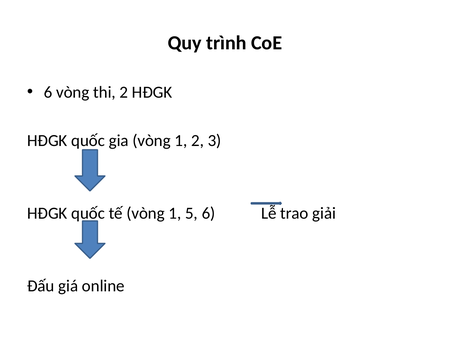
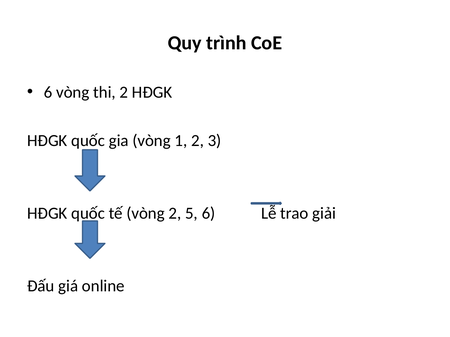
tế vòng 1: 1 -> 2
